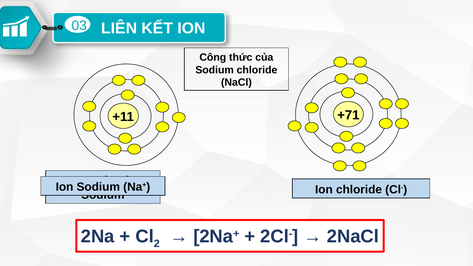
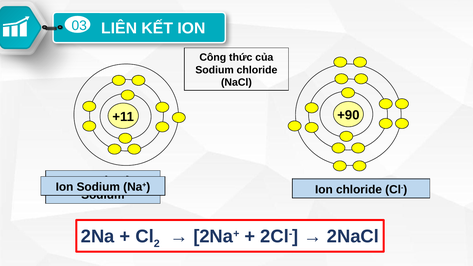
+71: +71 -> +90
